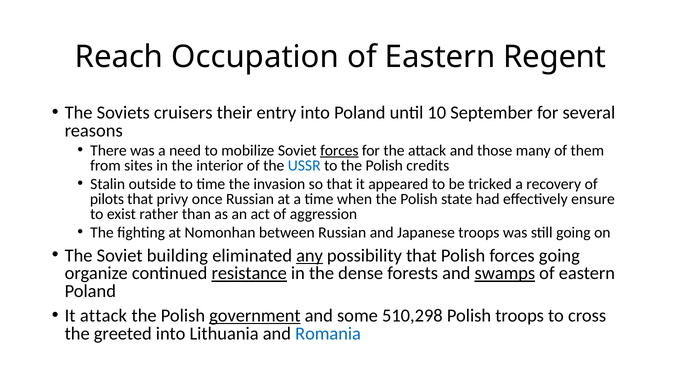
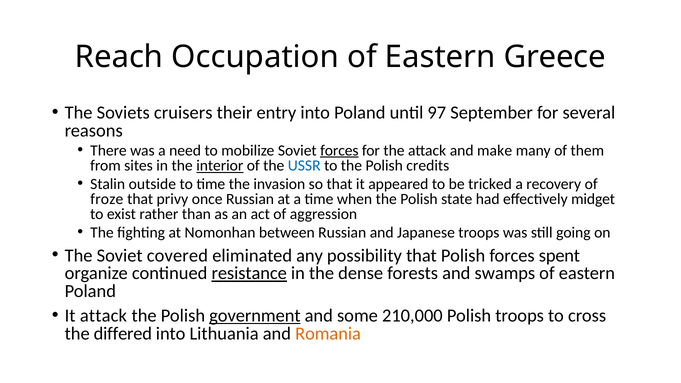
Regent: Regent -> Greece
10: 10 -> 97
those: those -> make
interior underline: none -> present
pilots: pilots -> froze
ensure: ensure -> midget
building: building -> covered
any underline: present -> none
forces going: going -> spent
swamps underline: present -> none
510,298: 510,298 -> 210,000
greeted: greeted -> differed
Romania colour: blue -> orange
